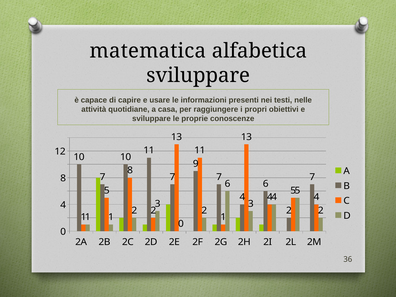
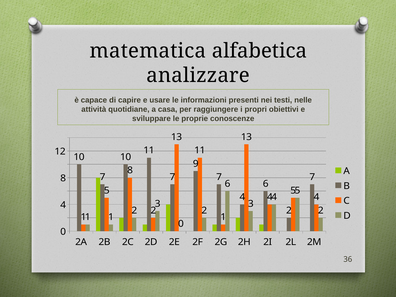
sviluppare at (198, 75): sviluppare -> analizzare
